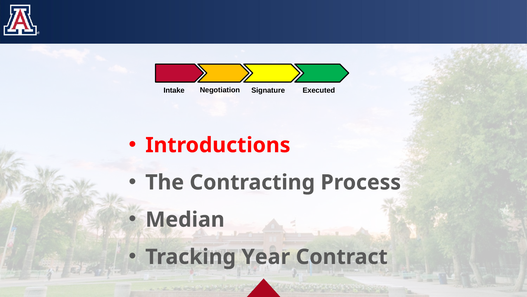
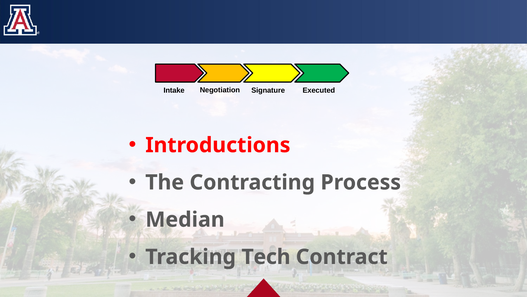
Year: Year -> Tech
